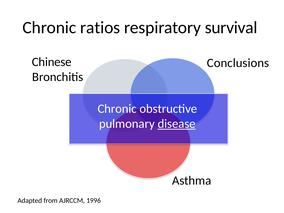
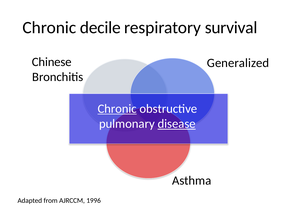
ratios: ratios -> decile
Conclusions: Conclusions -> Generalized
Chronic at (117, 109) underline: none -> present
